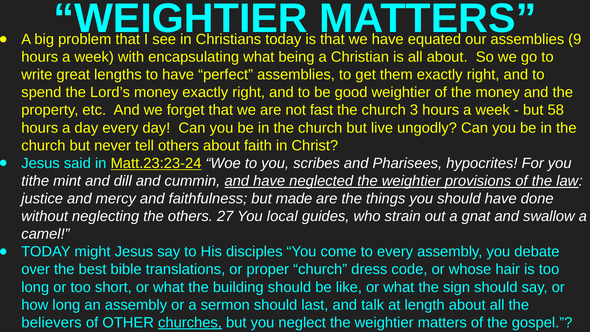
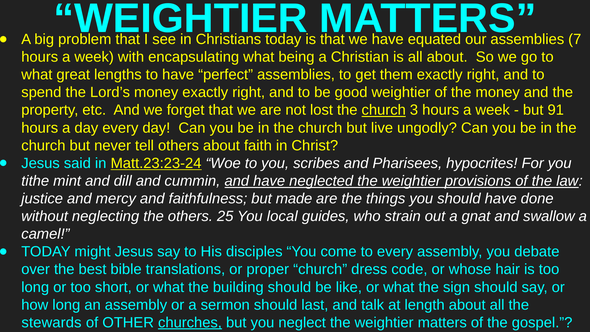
9: 9 -> 7
write at (37, 75): write -> what
fast: fast -> lost
church at (384, 110) underline: none -> present
58: 58 -> 91
27: 27 -> 25
believers: believers -> stewards
